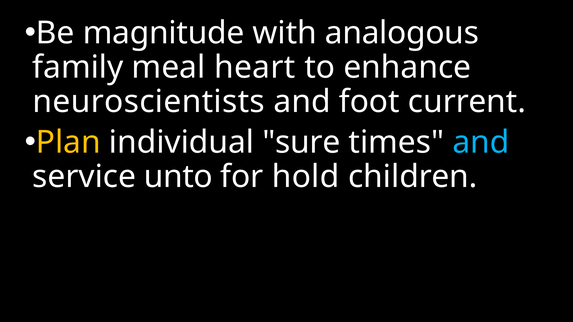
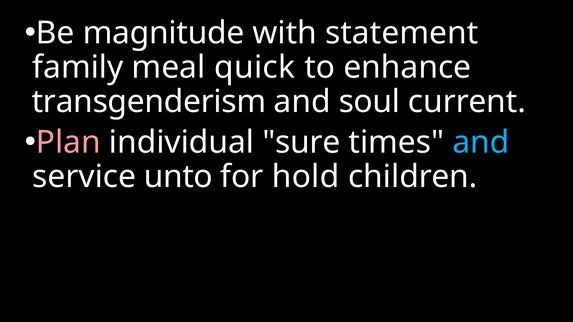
analogous: analogous -> statement
heart: heart -> quick
neuroscientists: neuroscientists -> transgenderism
foot: foot -> soul
Plan colour: yellow -> pink
